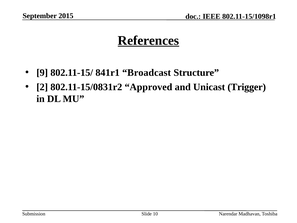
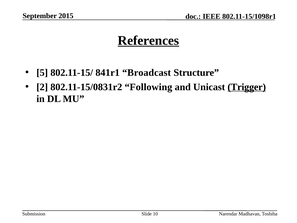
9: 9 -> 5
Approved: Approved -> Following
Trigger underline: none -> present
